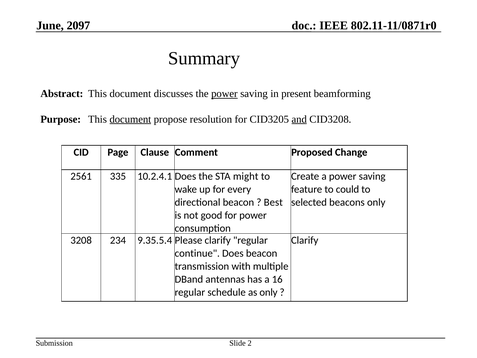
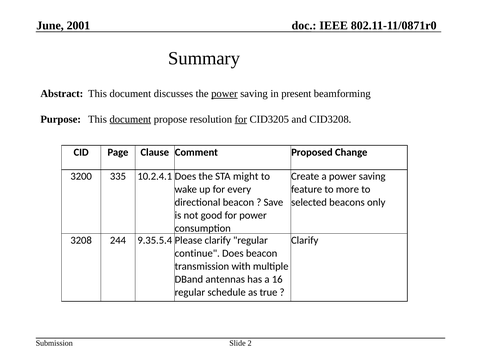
2097: 2097 -> 2001
for at (241, 119) underline: none -> present
and underline: present -> none
2561: 2561 -> 3200
could: could -> more
Best: Best -> Save
234: 234 -> 244
as only: only -> true
